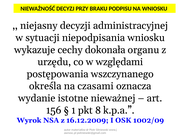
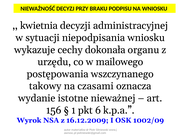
niejasny: niejasny -> kwietnia
względami: względami -> mailowego
określa: określa -> takowy
8: 8 -> 6
